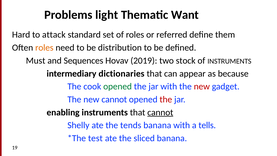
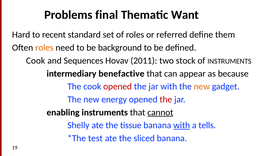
light: light -> final
attack: attack -> recent
distribution: distribution -> background
Must at (36, 61): Must -> Cook
2019: 2019 -> 2011
dictionaries: dictionaries -> benefactive
opened at (118, 86) colour: green -> red
new at (202, 86) colour: red -> orange
new cannot: cannot -> energy
tends: tends -> tissue
with at (182, 125) underline: none -> present
